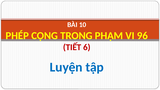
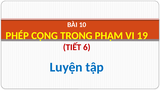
96: 96 -> 19
